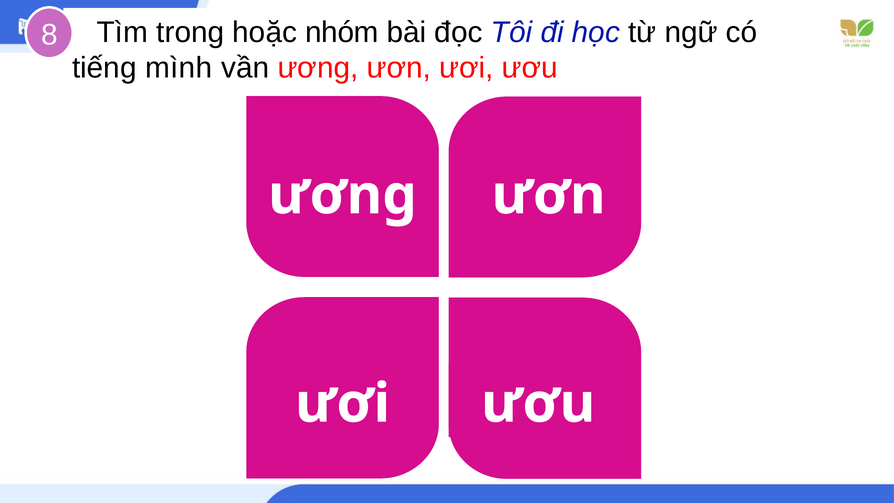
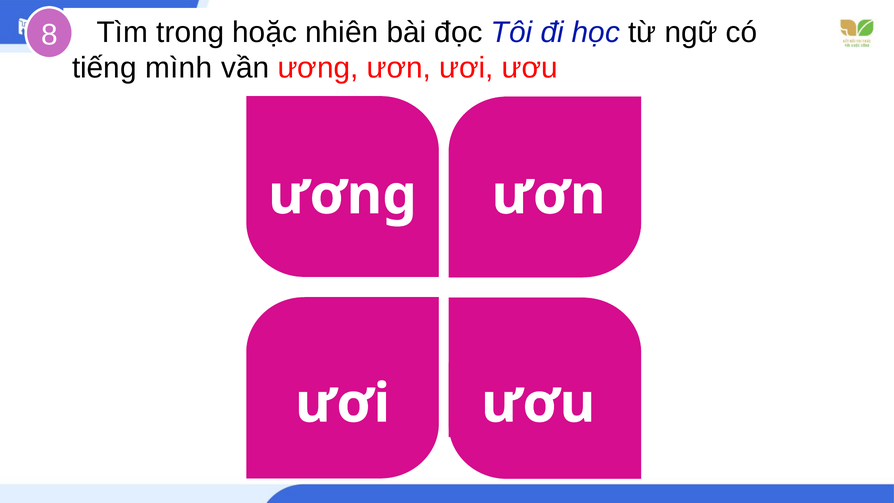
nhóm: nhóm -> nhiên
